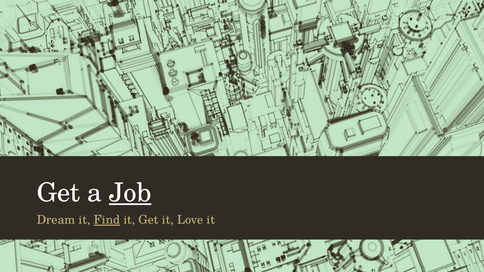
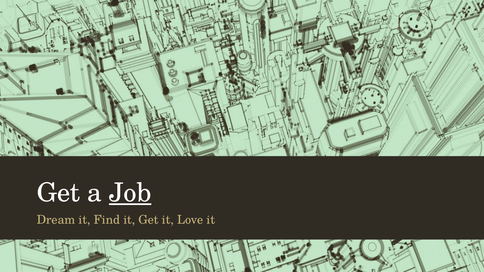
Find underline: present -> none
